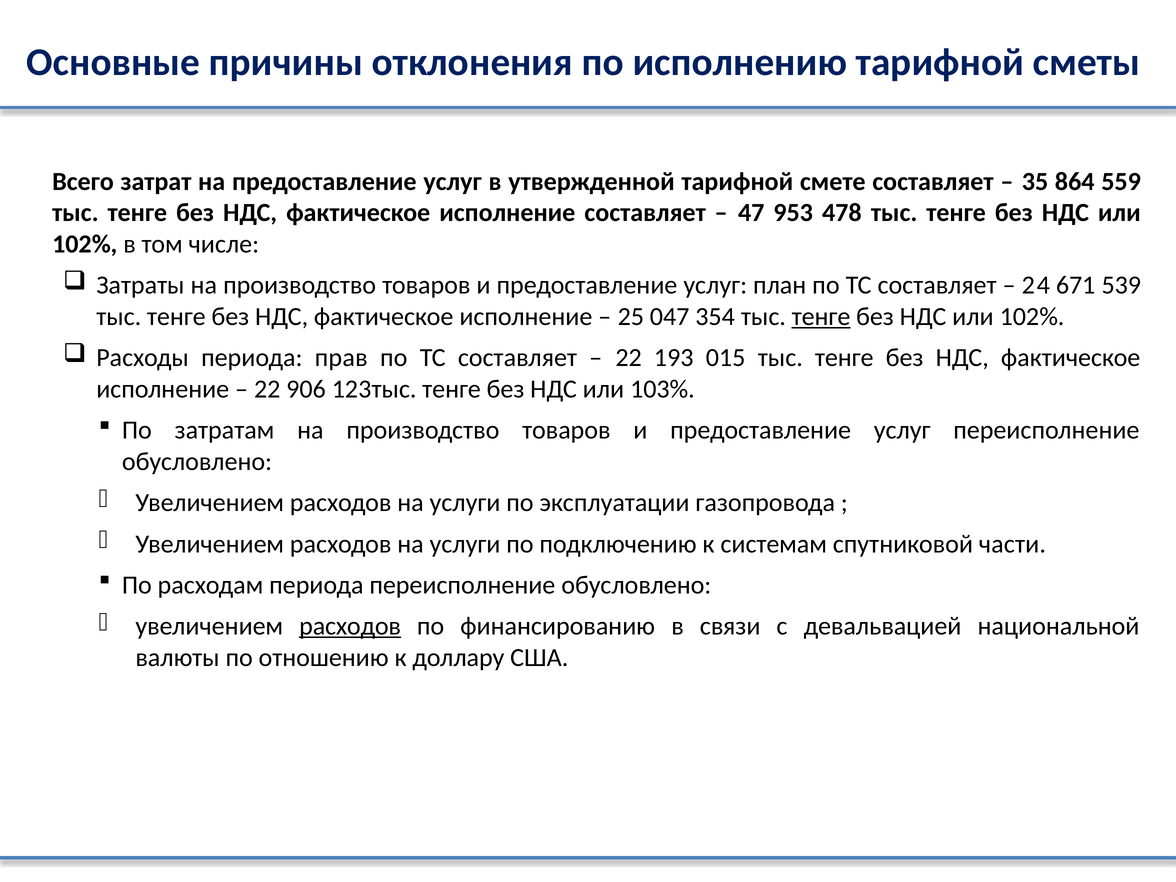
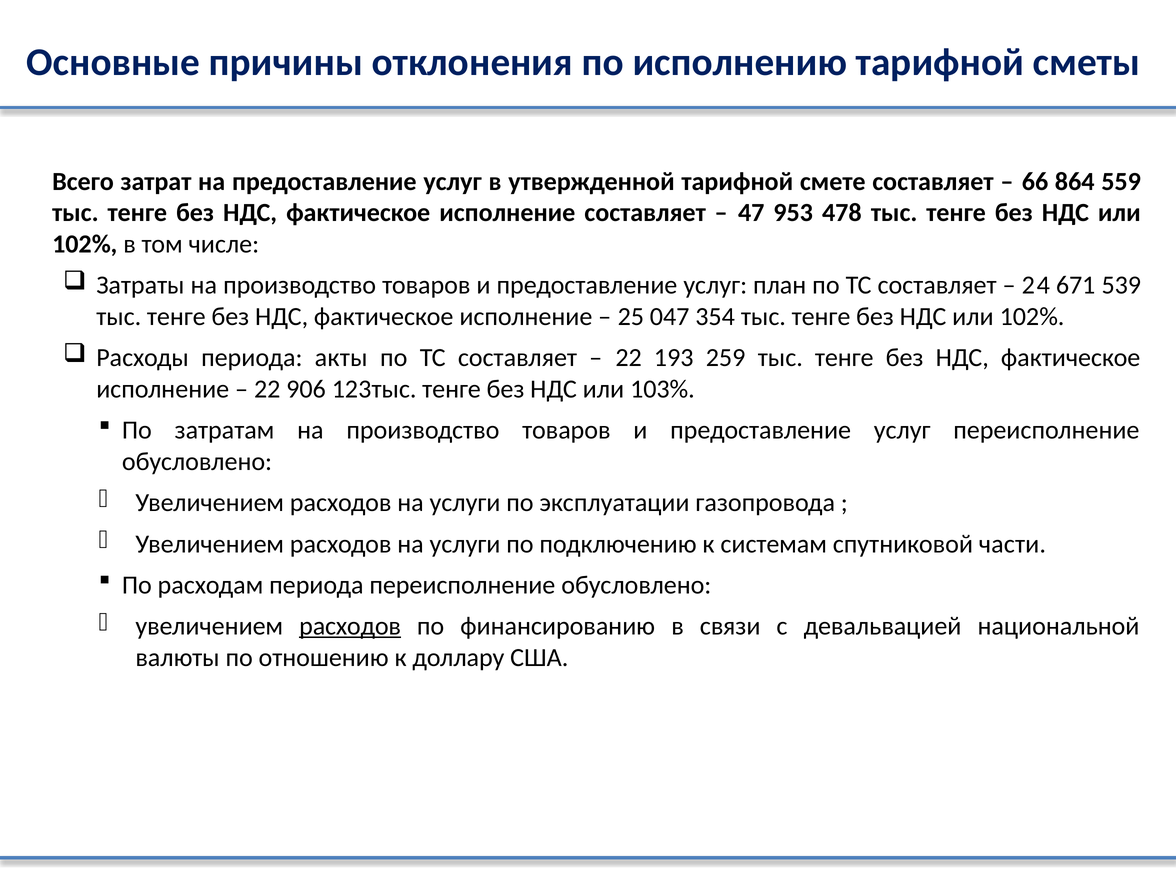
35: 35 -> 66
тенге at (821, 317) underline: present -> none
прав: прав -> акты
015: 015 -> 259
